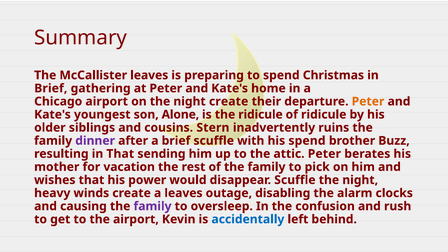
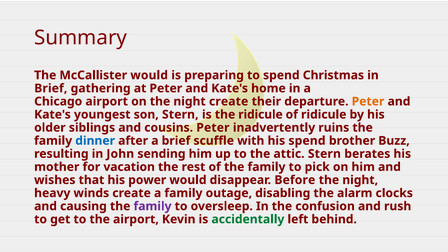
McCallister leaves: leaves -> would
son Alone: Alone -> Stern
cousins Stern: Stern -> Peter
dinner colour: purple -> blue
in That: That -> John
attic Peter: Peter -> Stern
disappear Scuffle: Scuffle -> Before
a leaves: leaves -> family
accidentally colour: blue -> green
